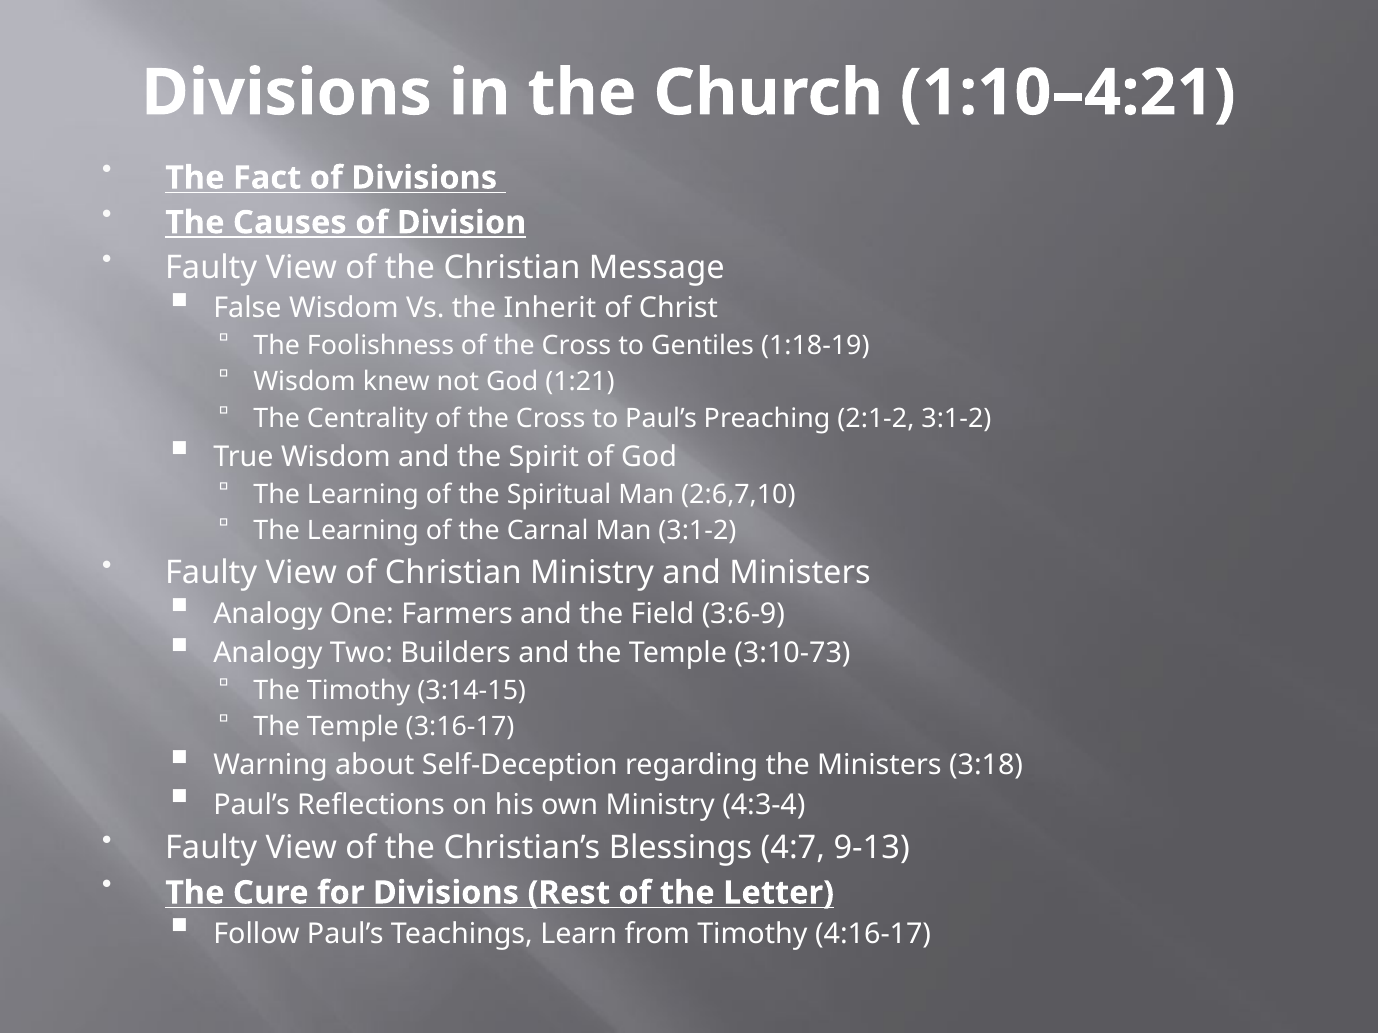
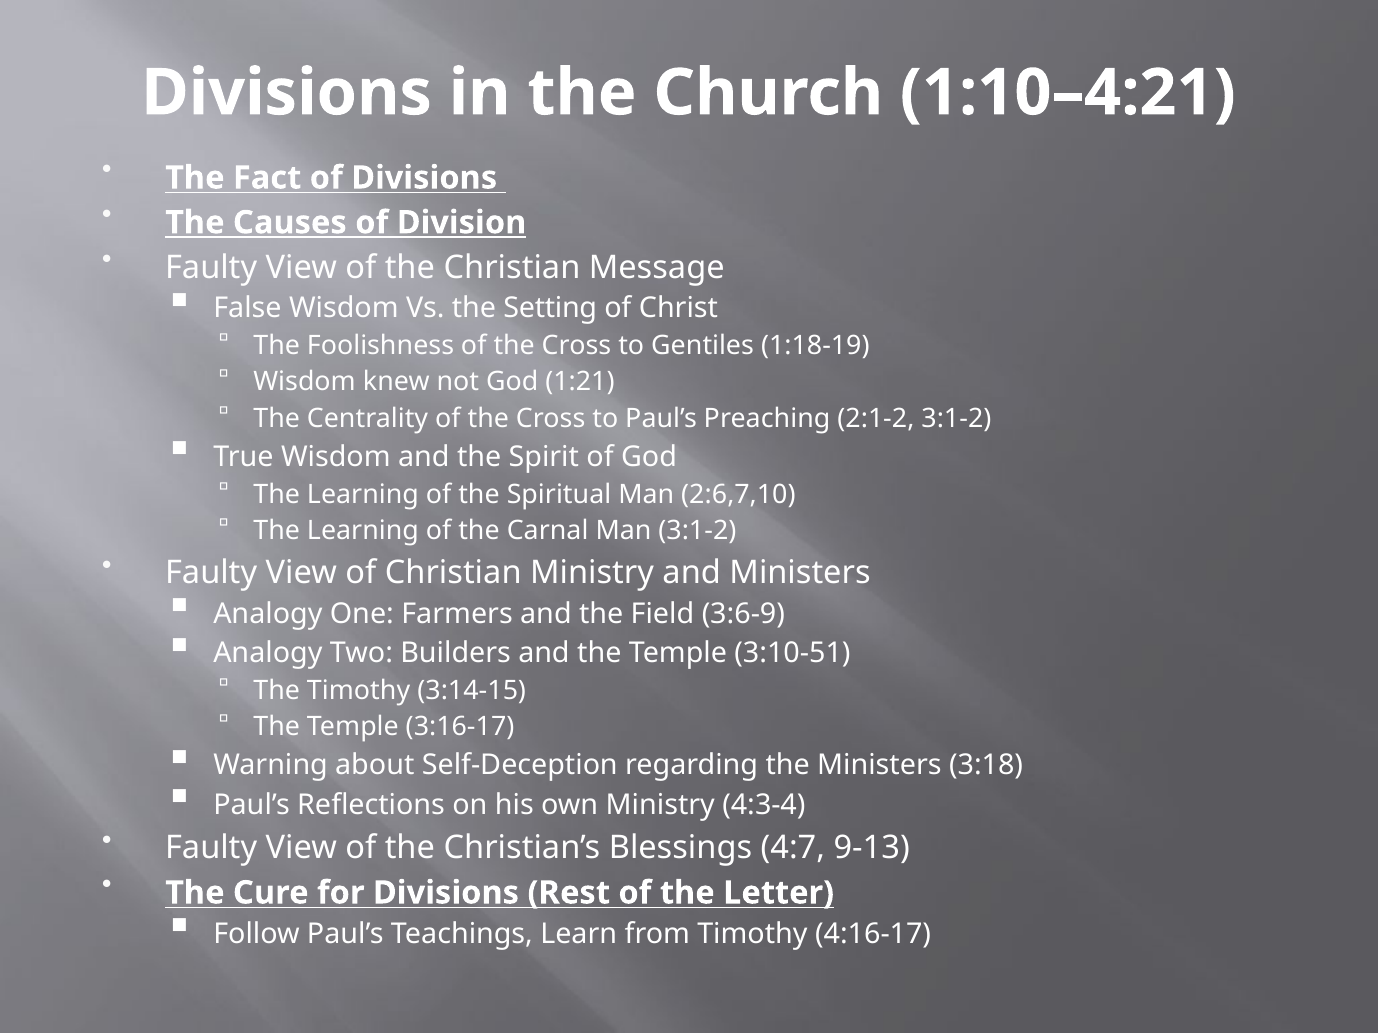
Inherit: Inherit -> Setting
3:10-73: 3:10-73 -> 3:10-51
